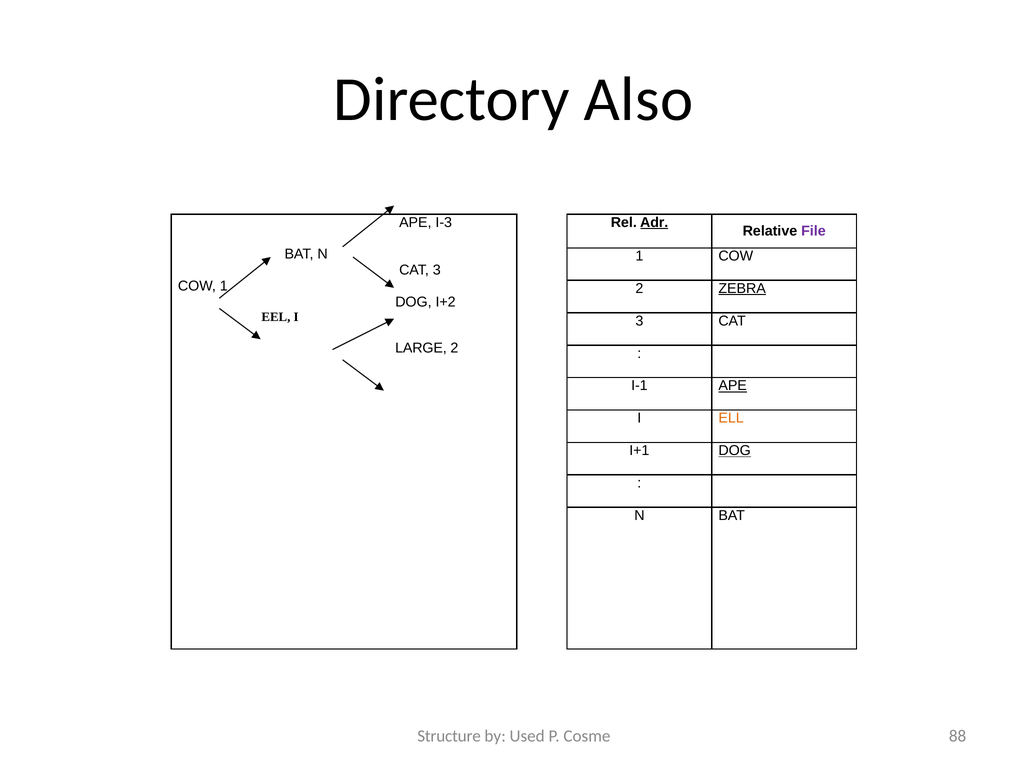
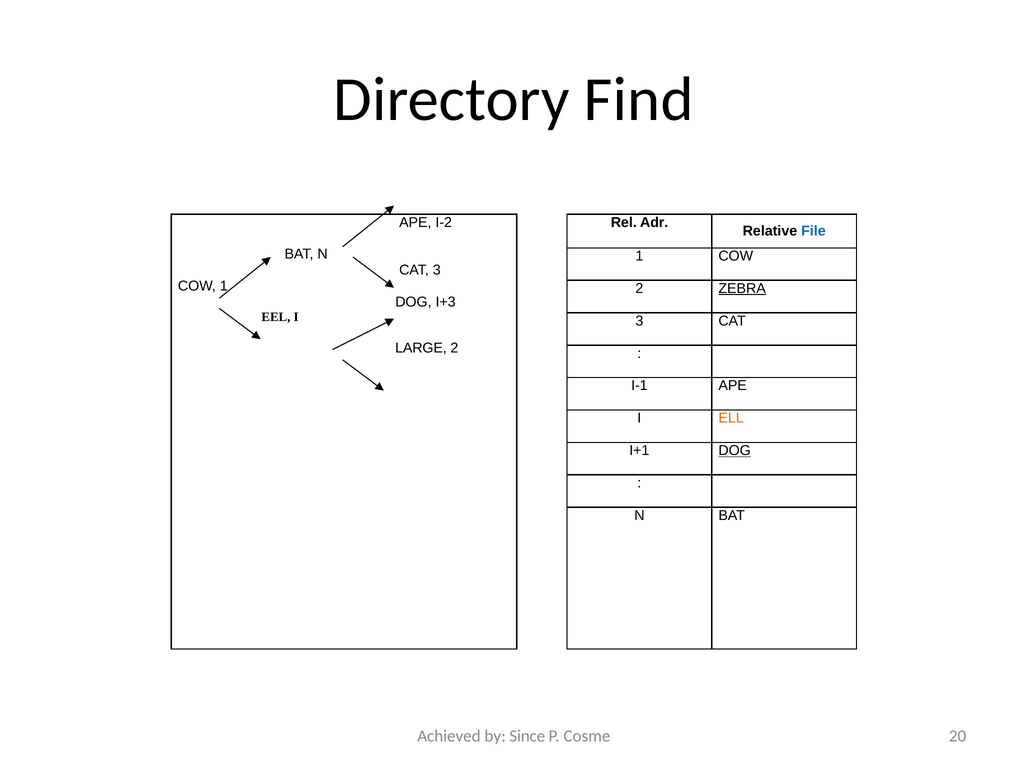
Also: Also -> Find
I-3: I-3 -> I-2
Adr underline: present -> none
File colour: purple -> blue
I+2: I+2 -> I+3
APE at (733, 386) underline: present -> none
Structure: Structure -> Achieved
Used: Used -> Since
88: 88 -> 20
